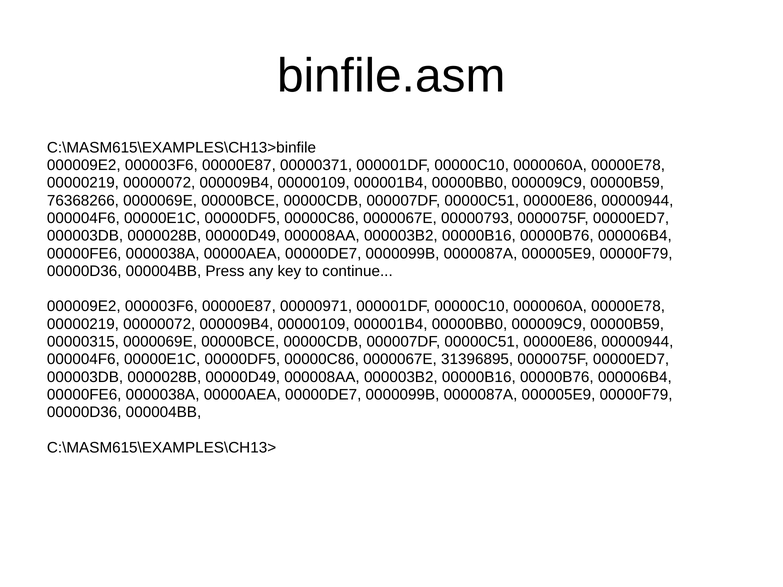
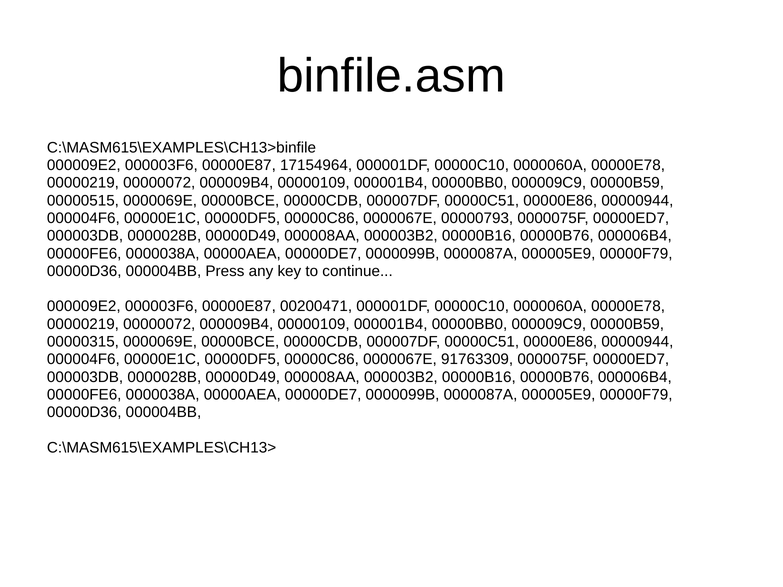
00000371: 00000371 -> 17154964
76368266: 76368266 -> 00000515
00000971: 00000971 -> 00200471
31396895: 31396895 -> 91763309
